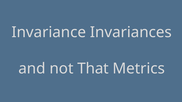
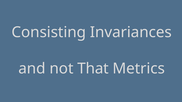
Invariance: Invariance -> Consisting
